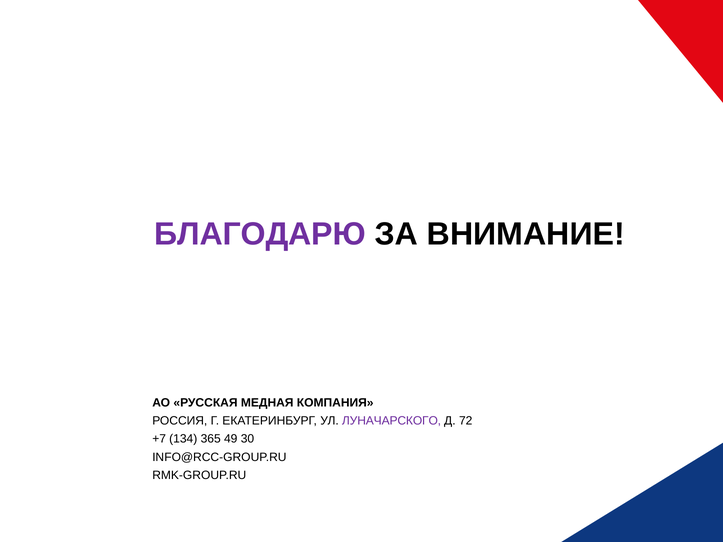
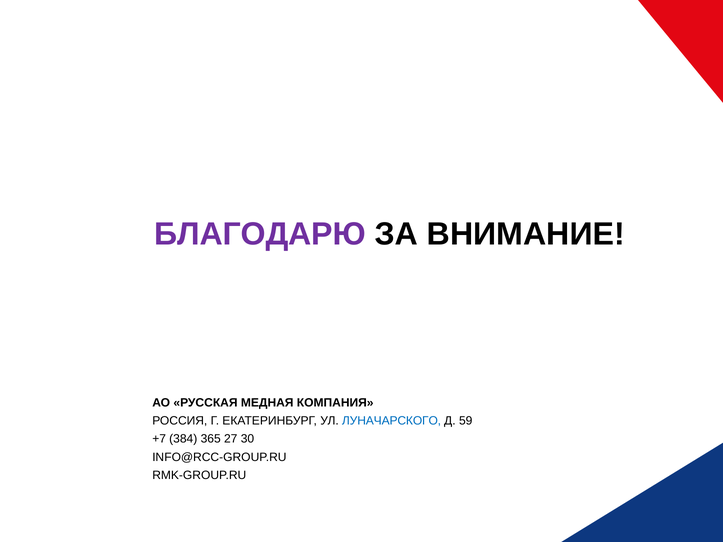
ЛУНАЧАРСКОГО colour: purple -> blue
72: 72 -> 59
134: 134 -> 384
49: 49 -> 27
